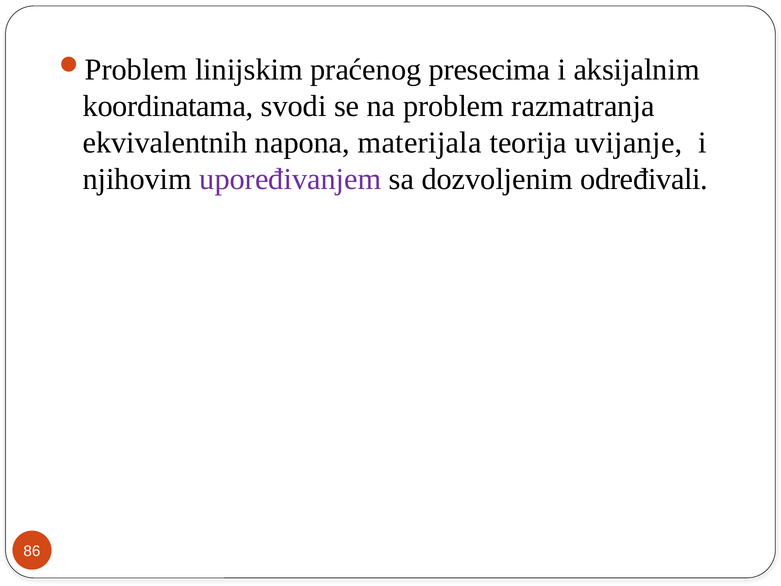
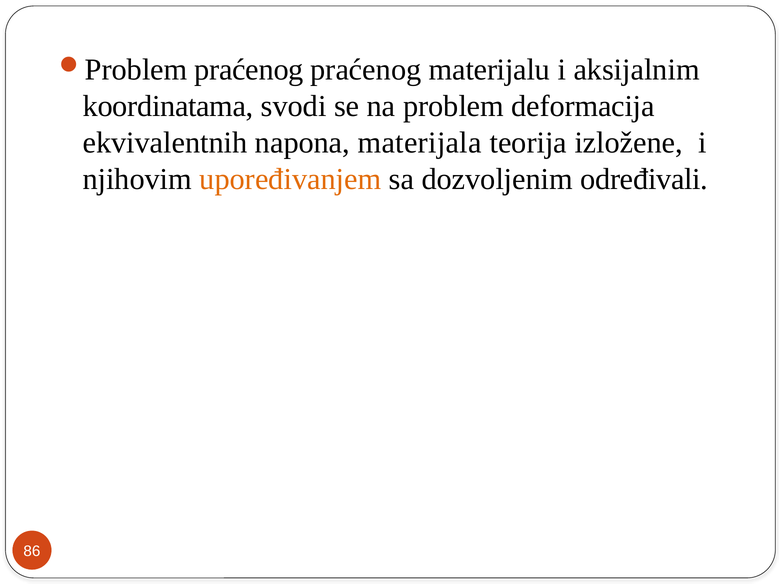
linijskim at (249, 70): linijskim -> praćenog
presecima: presecima -> materijalu
razmatranja: razmatranja -> deformacija
uvijanje: uvijanje -> izložene
upoređivanjem colour: purple -> orange
